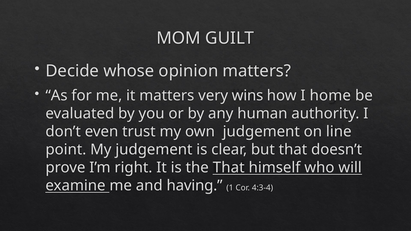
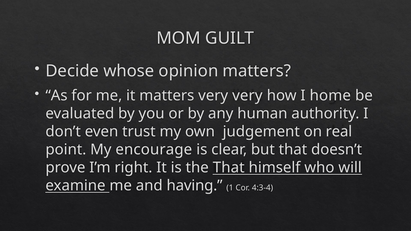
very wins: wins -> very
line: line -> real
My judgement: judgement -> encourage
